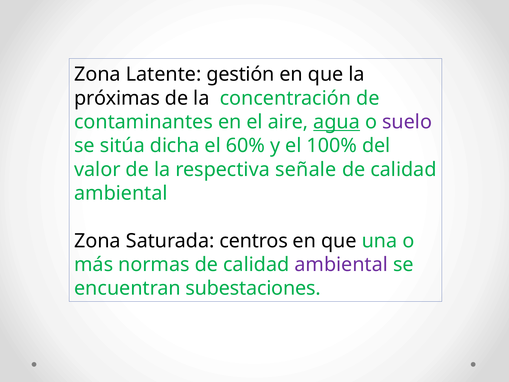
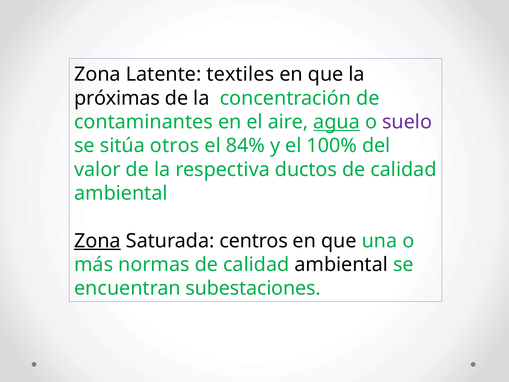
gestión: gestión -> textiles
dicha: dicha -> otros
60%: 60% -> 84%
señale: señale -> ductos
Zona at (97, 241) underline: none -> present
ambiental at (341, 264) colour: purple -> black
